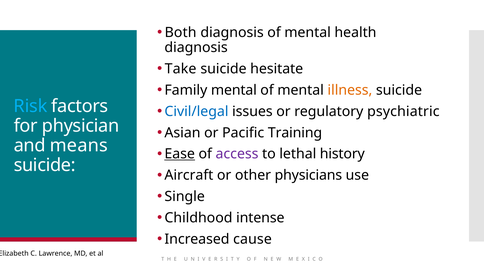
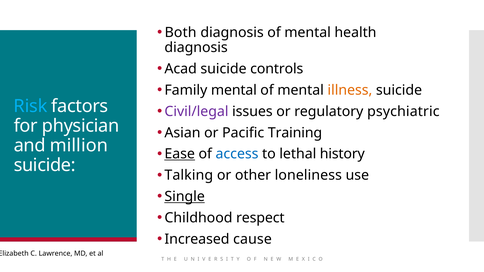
Take: Take -> Acad
hesitate: hesitate -> controls
Civil/legal colour: blue -> purple
means: means -> million
access colour: purple -> blue
Aircraft: Aircraft -> Talking
physicians: physicians -> loneliness
Single underline: none -> present
intense: intense -> respect
